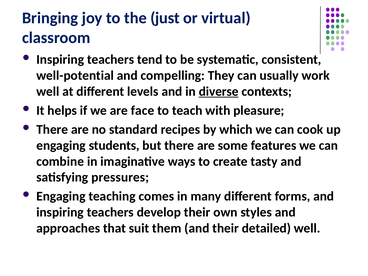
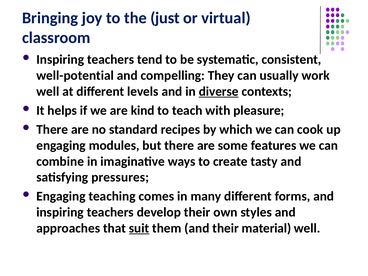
face: face -> kind
students: students -> modules
suit underline: none -> present
detailed: detailed -> material
